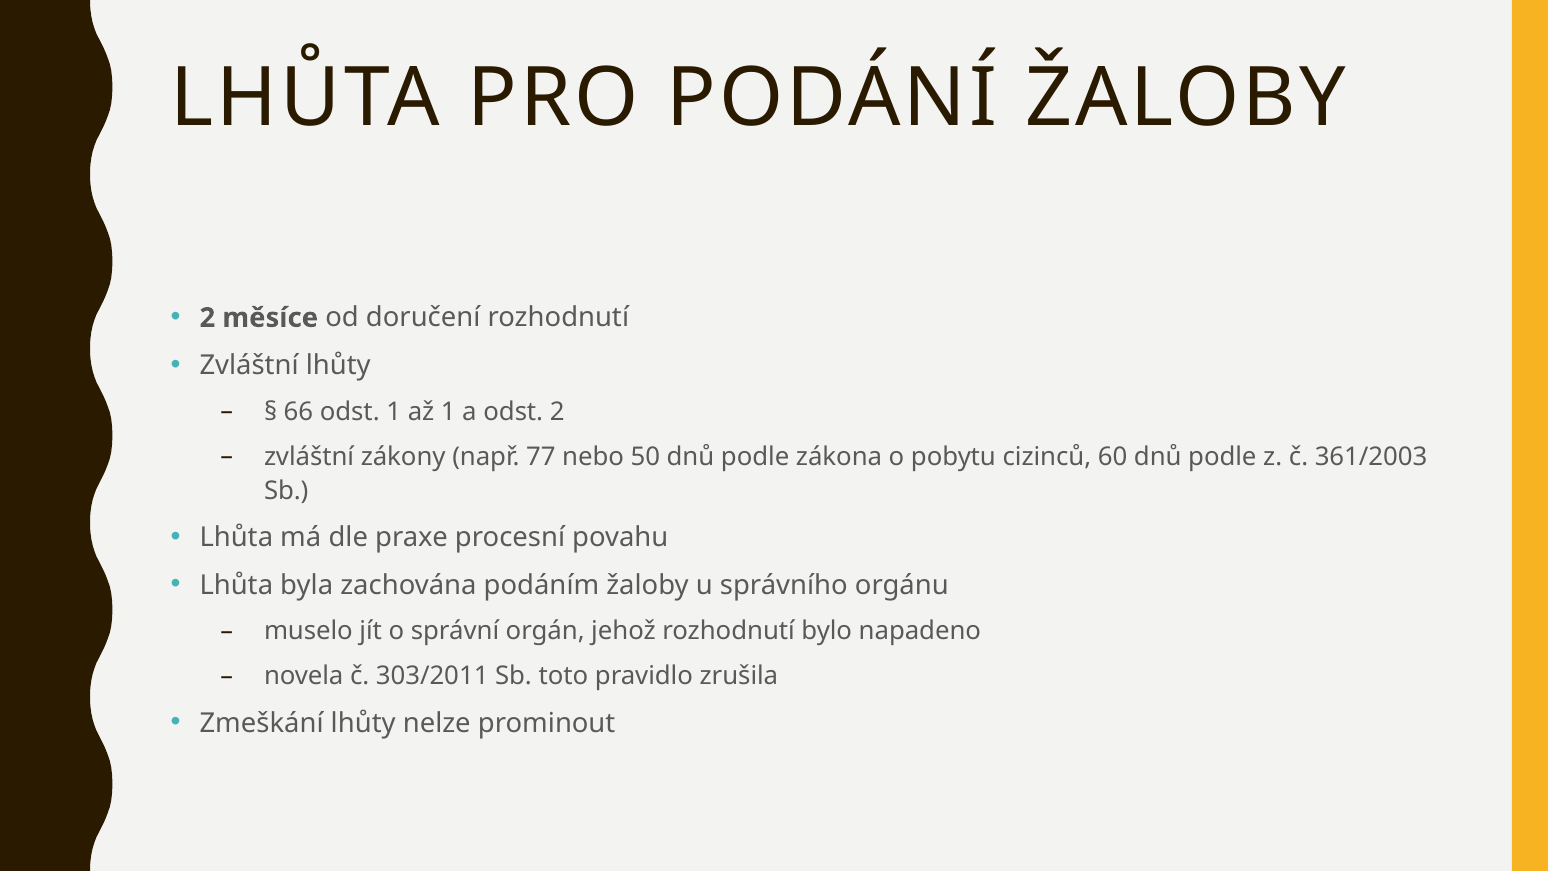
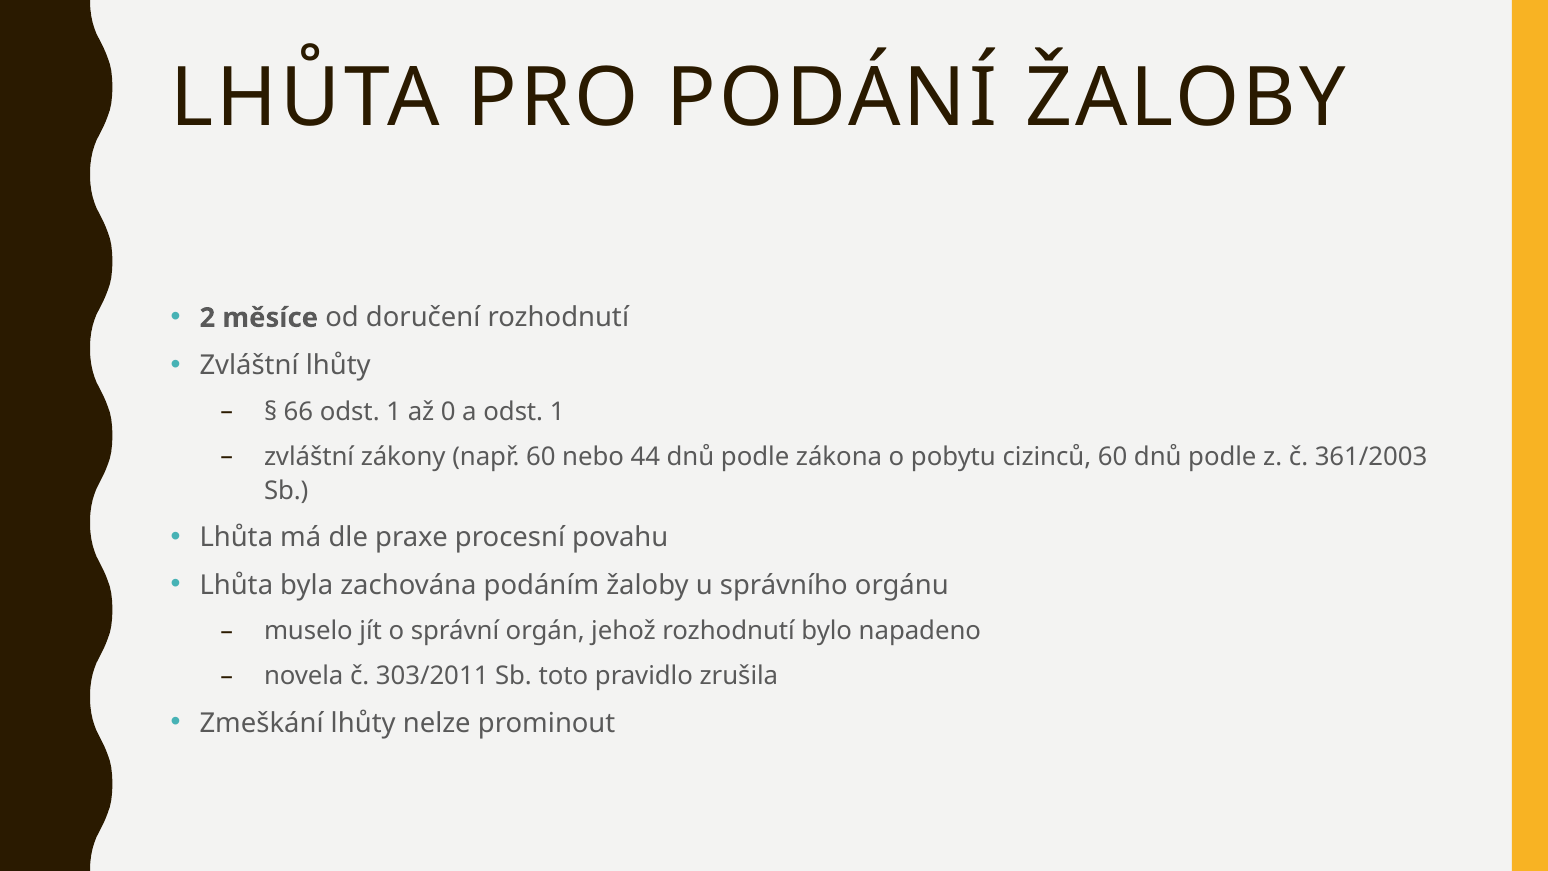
až 1: 1 -> 0
a odst 2: 2 -> 1
např 77: 77 -> 60
50: 50 -> 44
